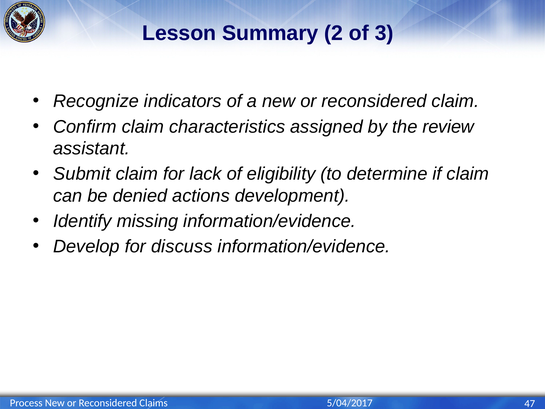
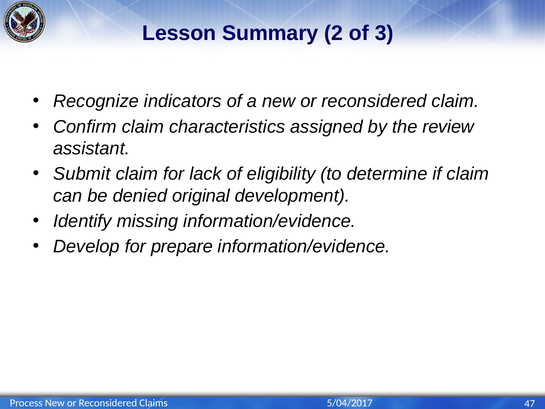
actions: actions -> original
discuss: discuss -> prepare
